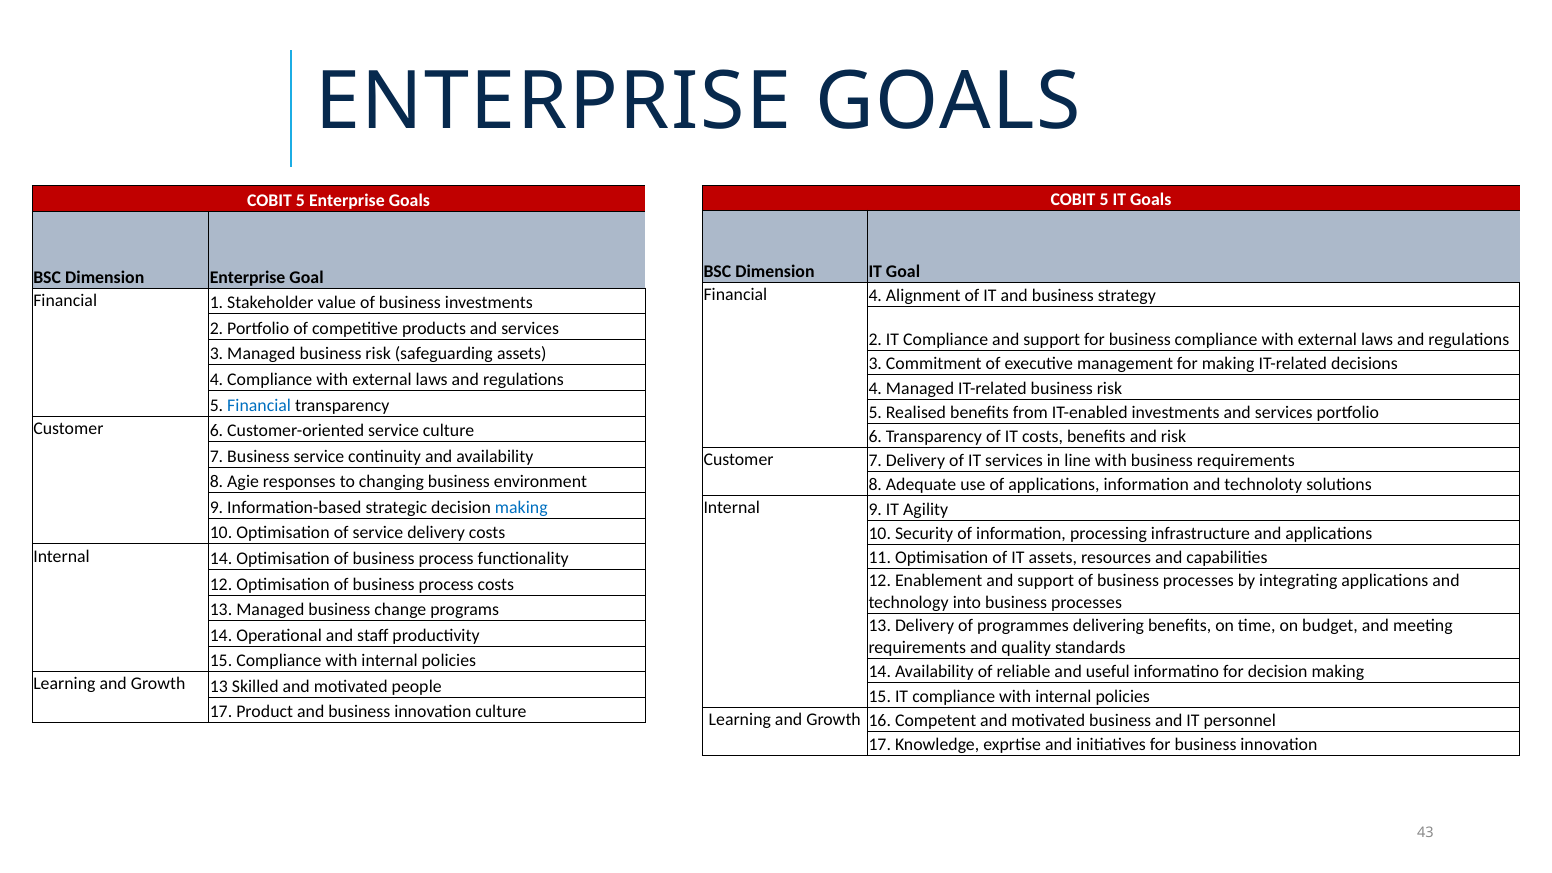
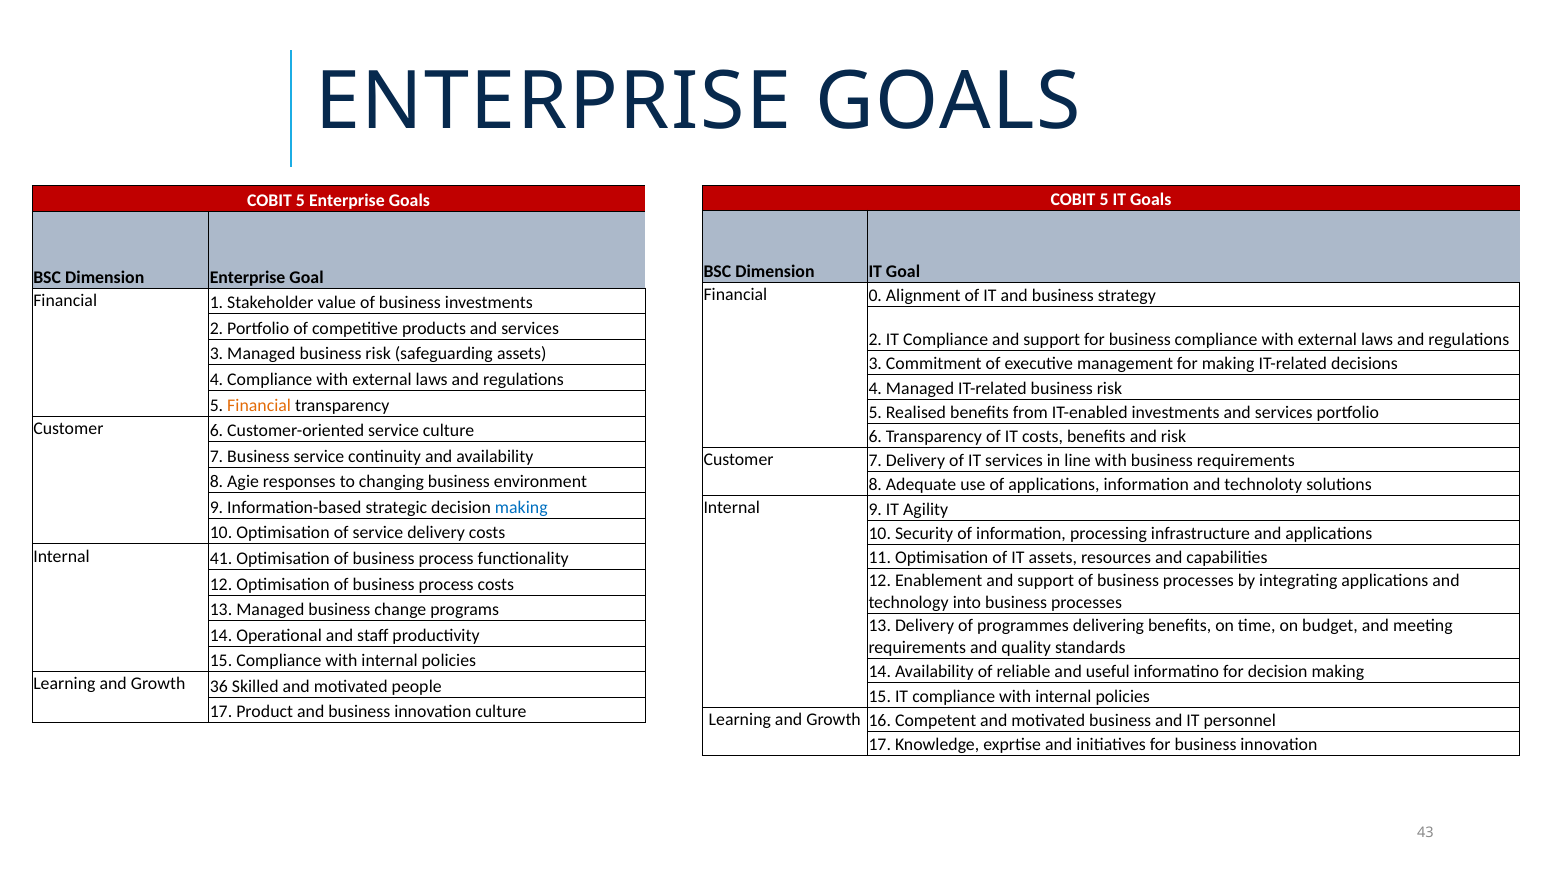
Financial 4: 4 -> 0
Financial at (259, 405) colour: blue -> orange
Internal 14: 14 -> 41
Growth 13: 13 -> 36
